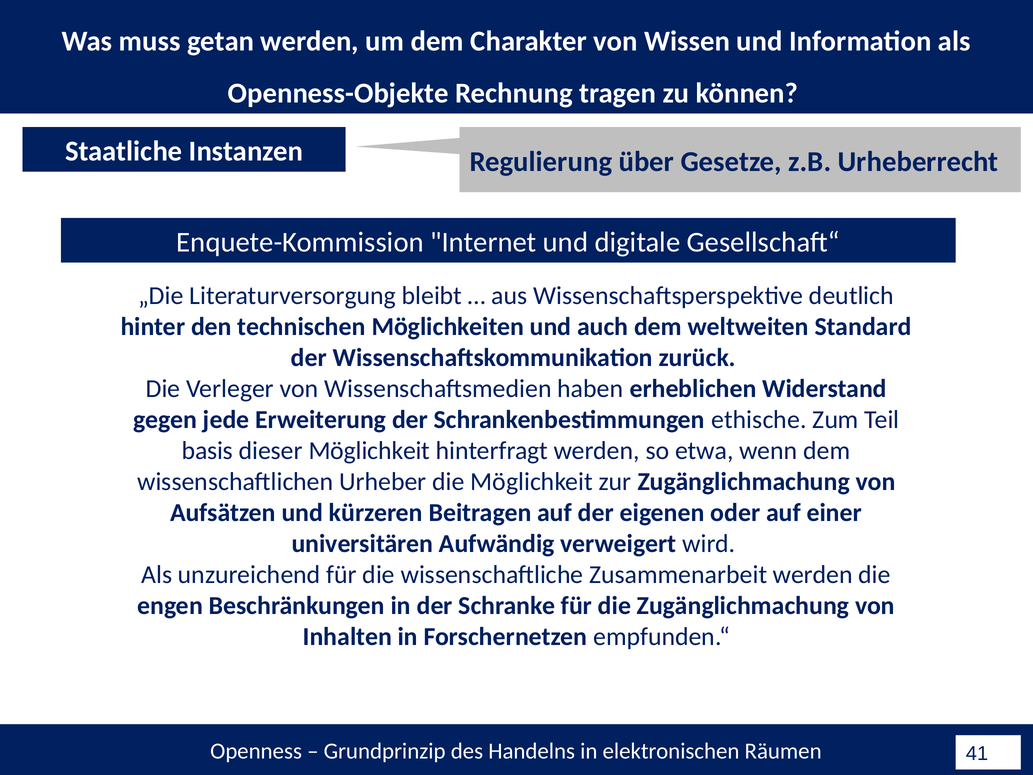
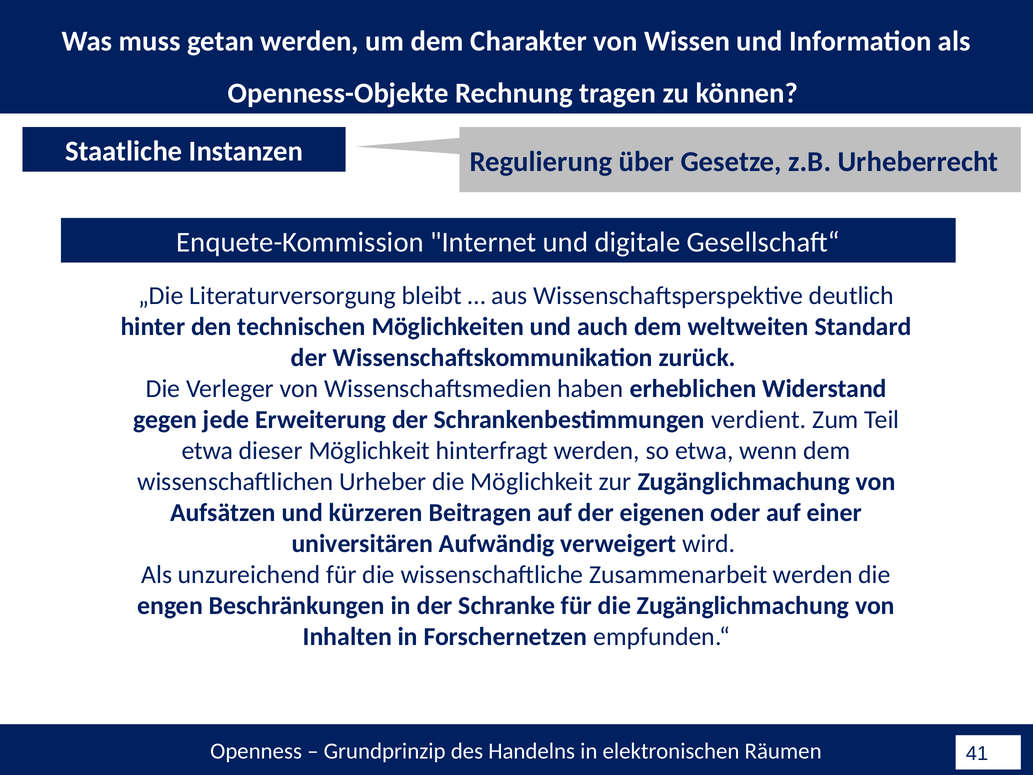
ethische: ethische -> verdient
basis at (207, 451): basis -> etwa
